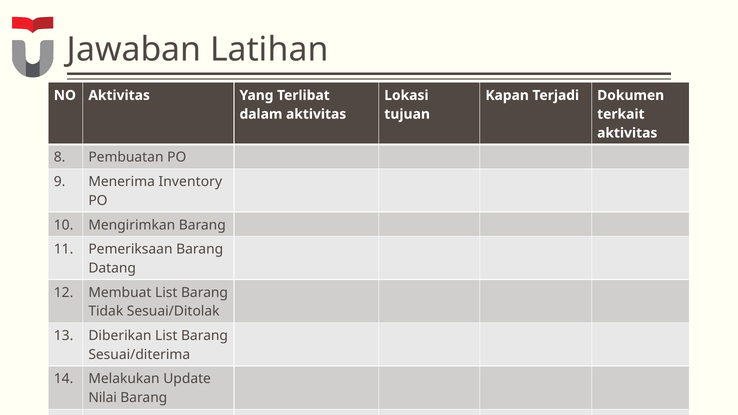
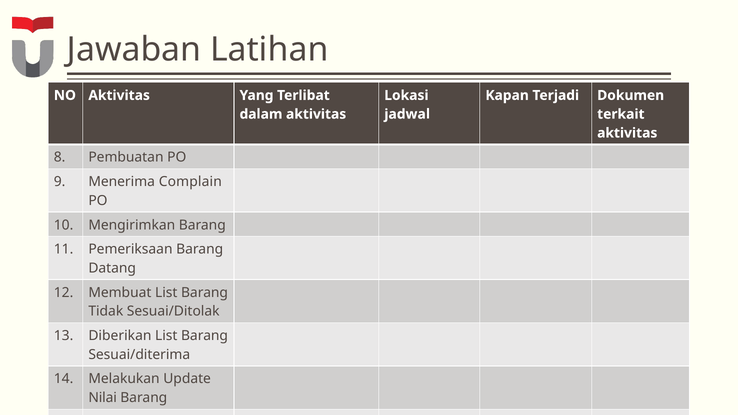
tujuan: tujuan -> jadwal
Inventory: Inventory -> Complain
